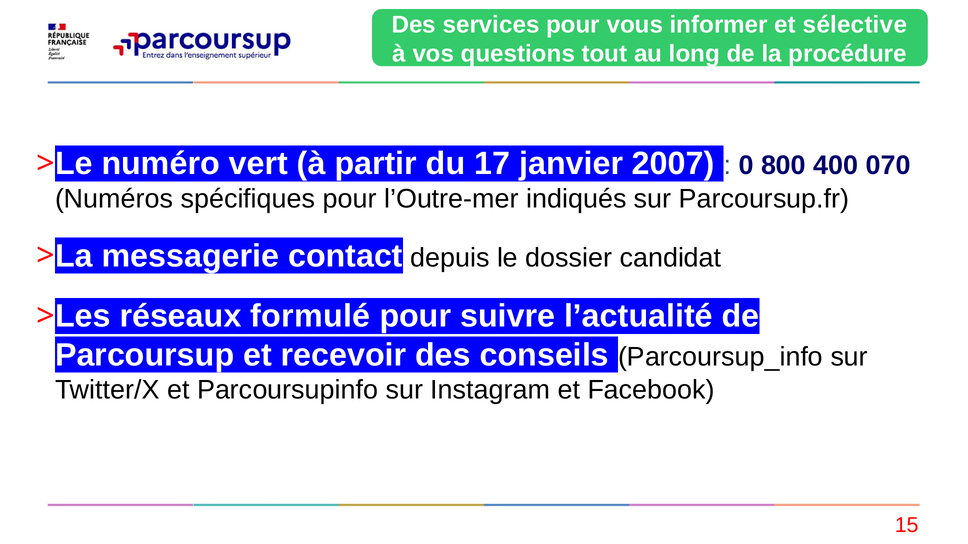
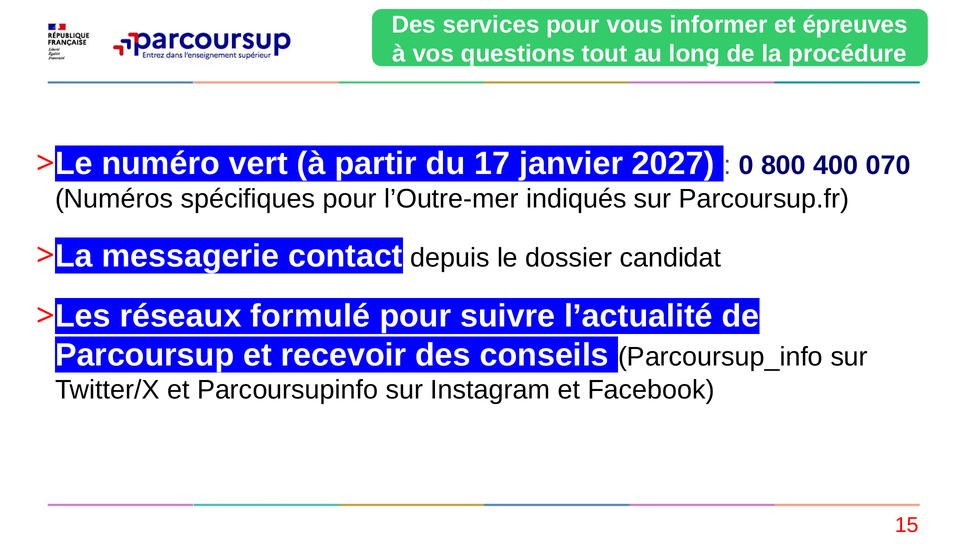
sélective: sélective -> épreuves
2007: 2007 -> 2027
